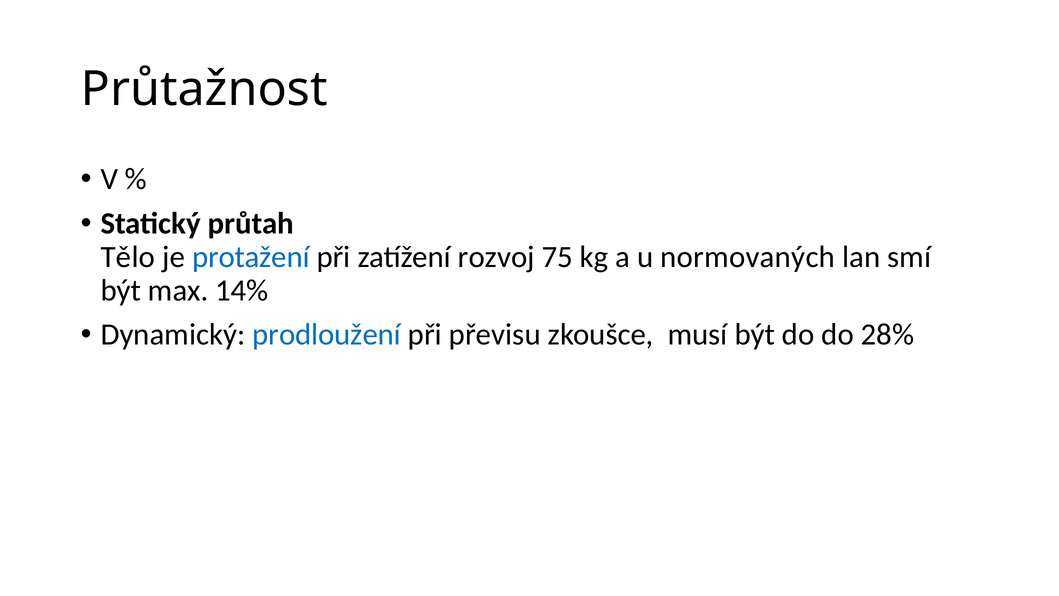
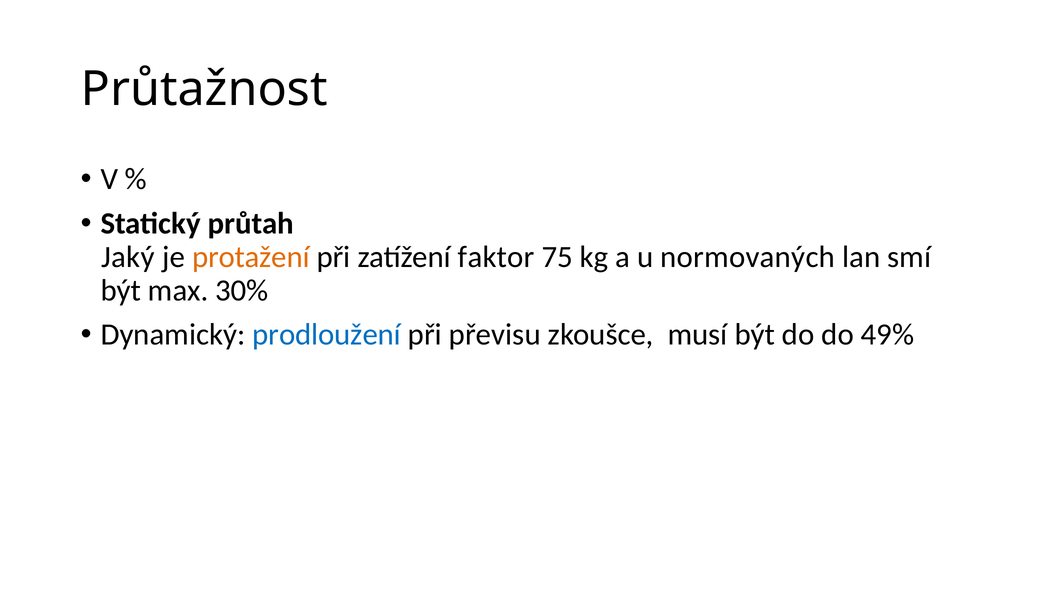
Tělo: Tělo -> Jaký
protažení colour: blue -> orange
rozvoj: rozvoj -> faktor
14%: 14% -> 30%
28%: 28% -> 49%
